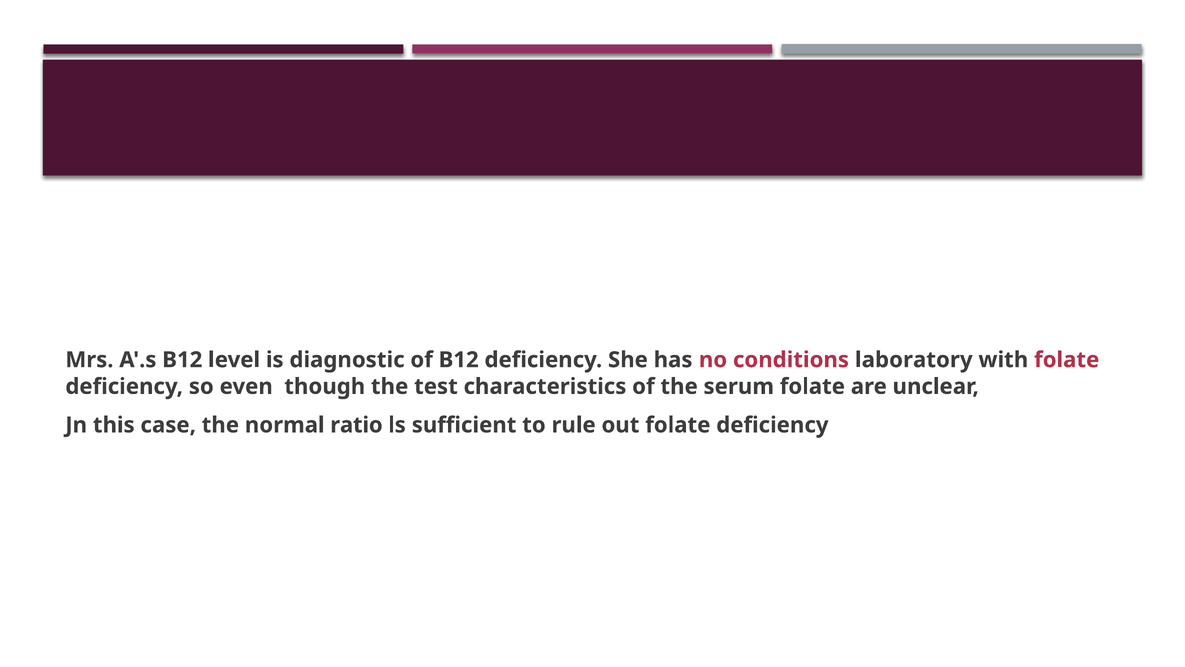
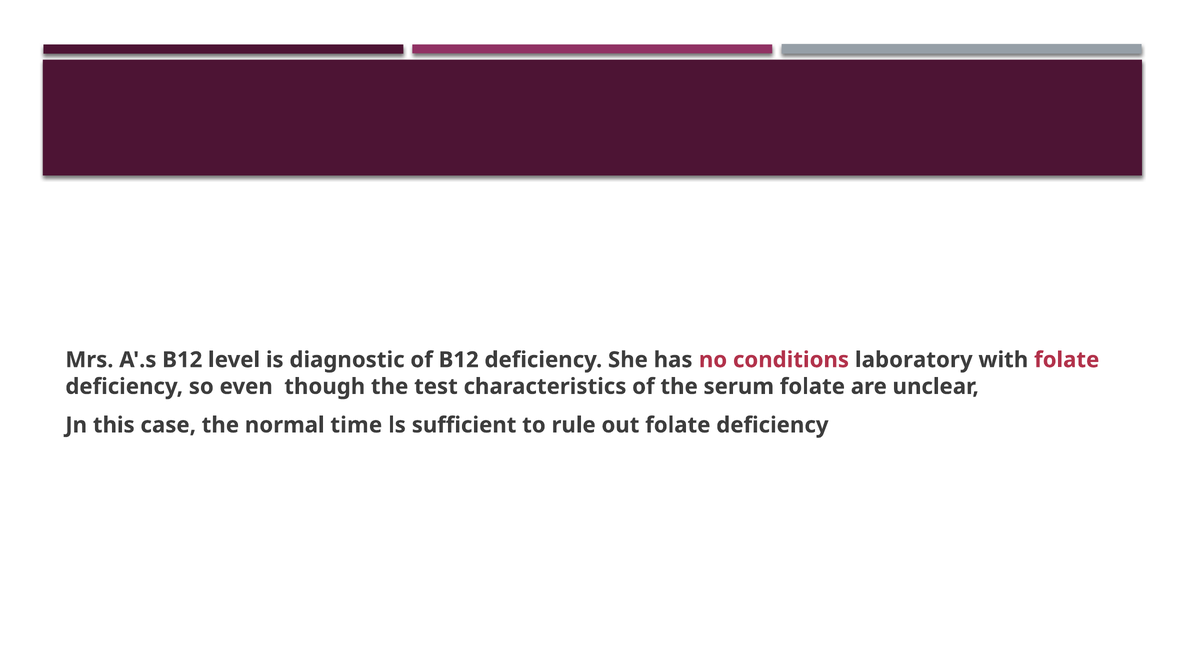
ratio: ratio -> time
